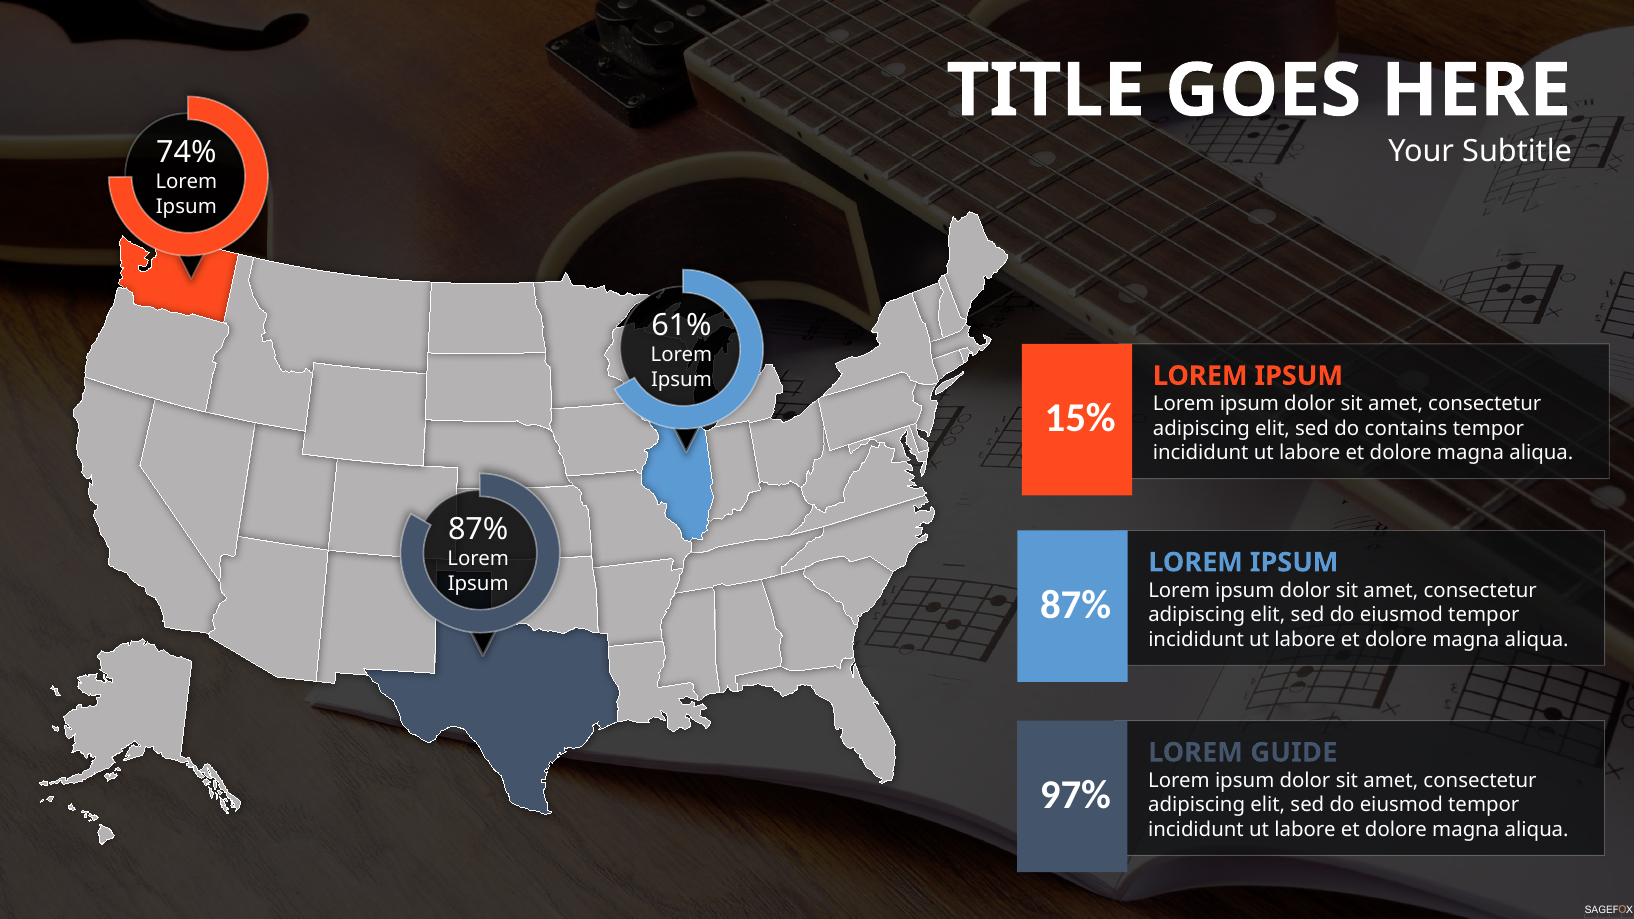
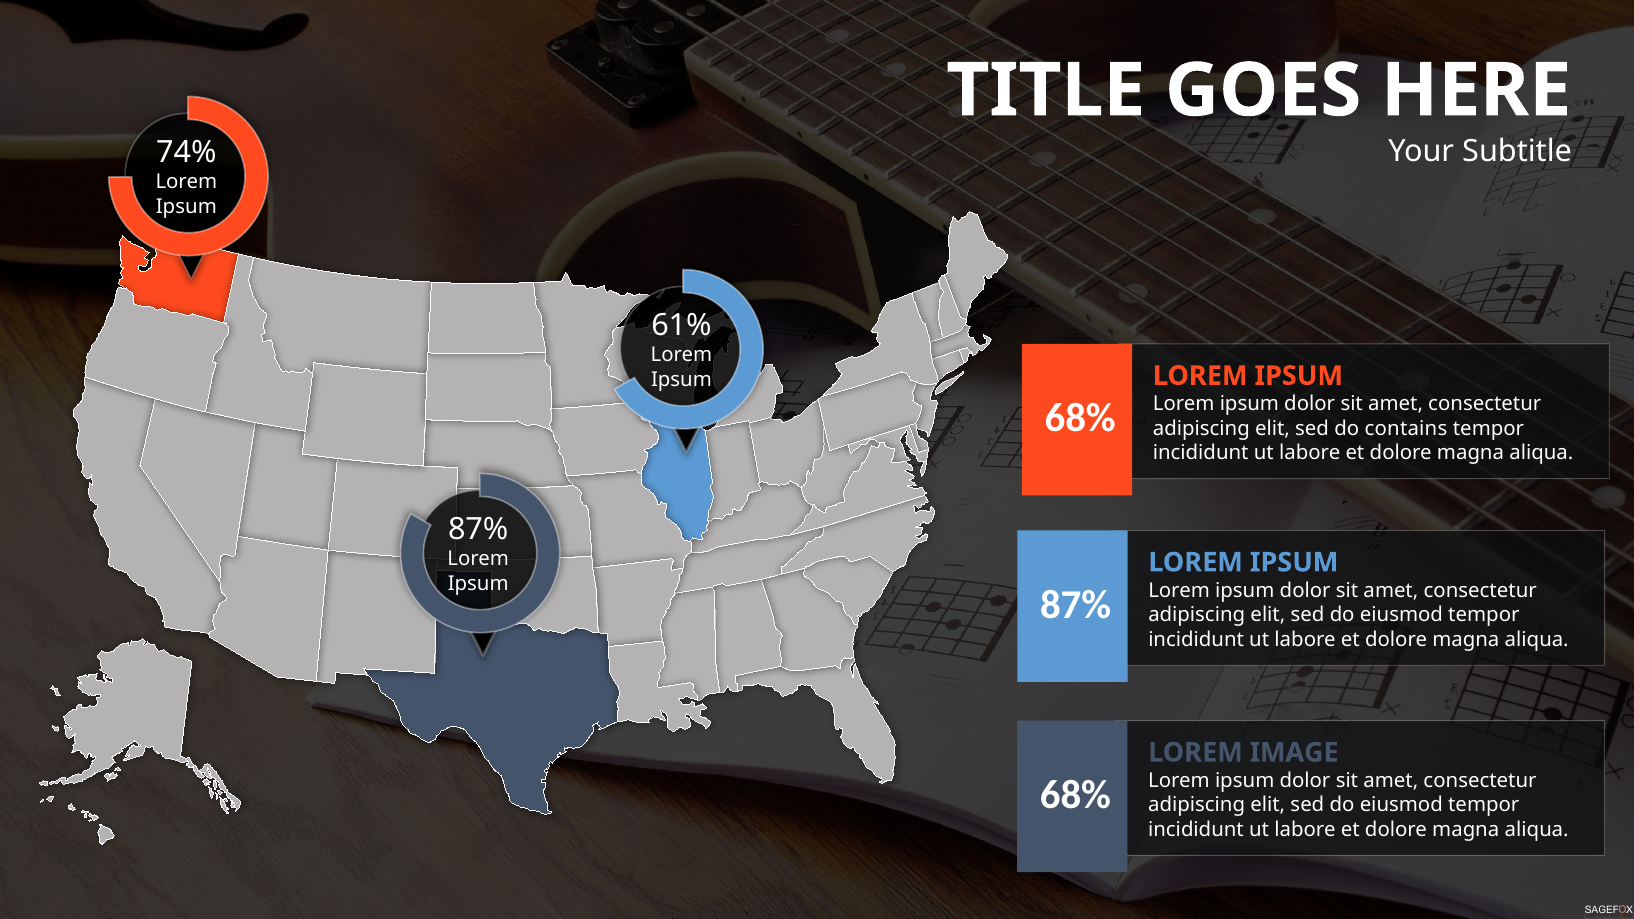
15% at (1080, 418): 15% -> 68%
GUIDE: GUIDE -> IMAGE
97% at (1075, 795): 97% -> 68%
